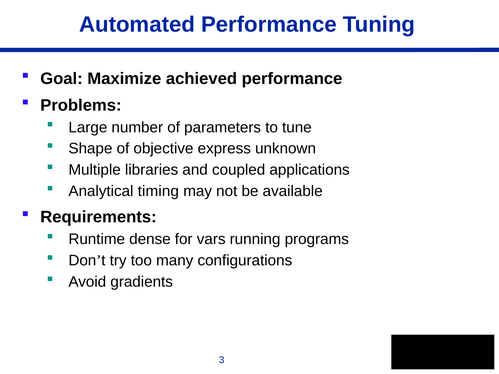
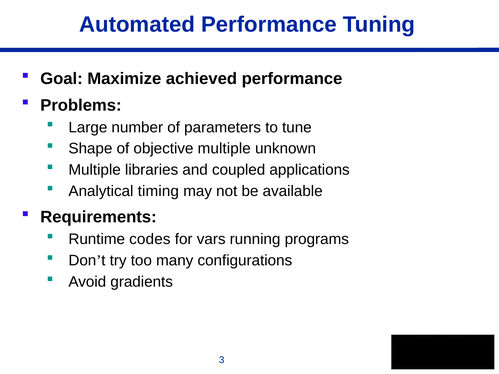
objective express: express -> multiple
dense: dense -> codes
